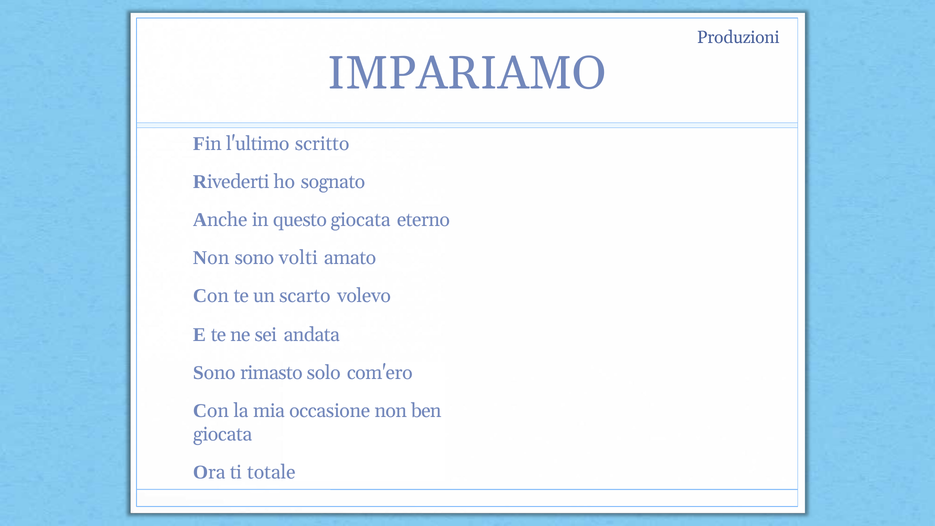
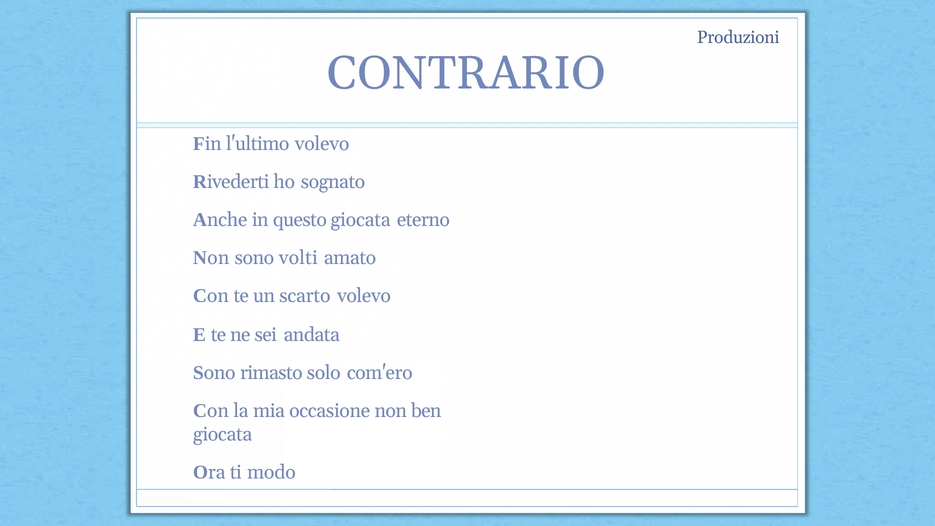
IMPARIAMO: IMPARIAMO -> CONTRARIO
l'ultimo scritto: scritto -> volevo
totale: totale -> modo
